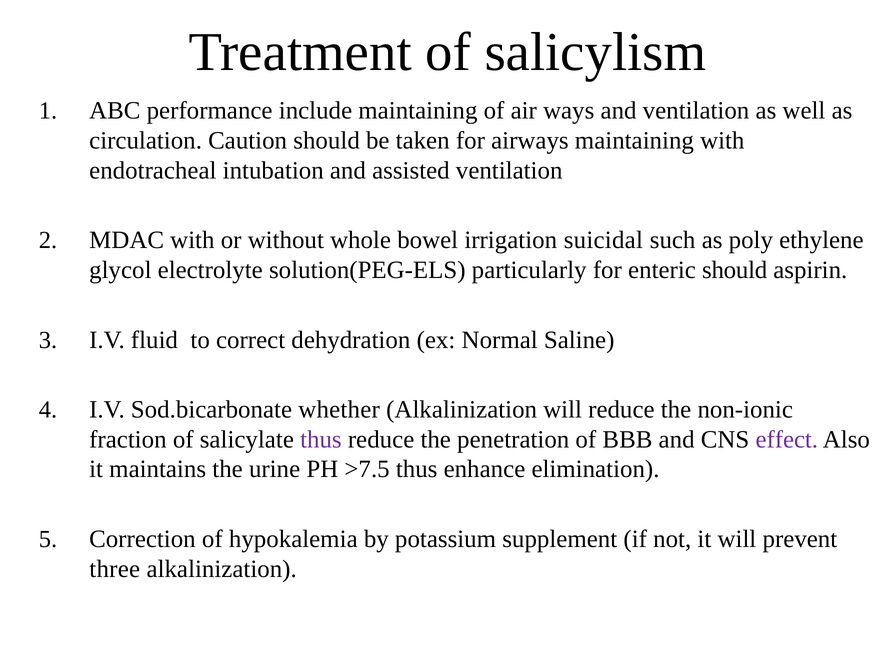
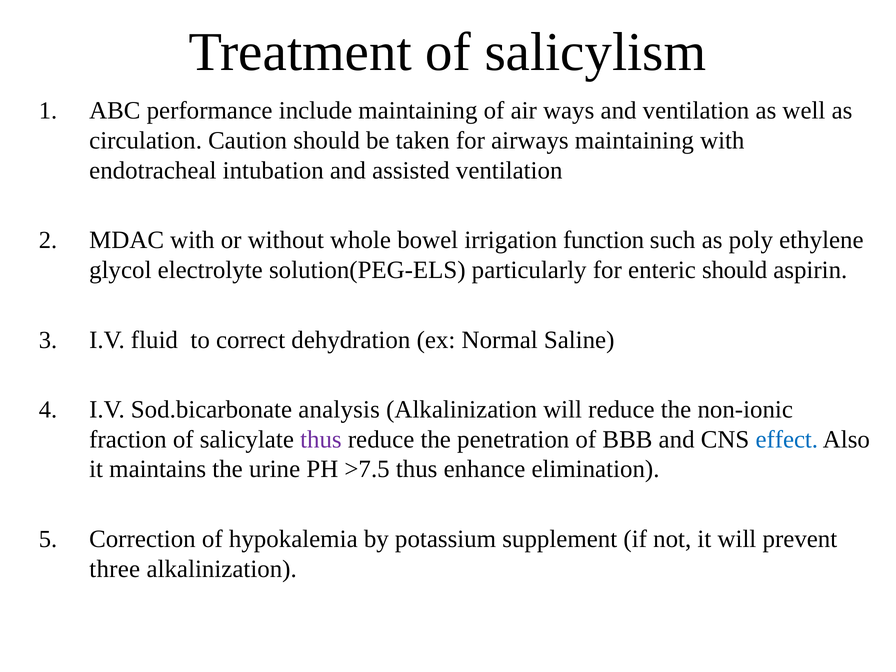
suicidal: suicidal -> function
whether: whether -> analysis
effect colour: purple -> blue
